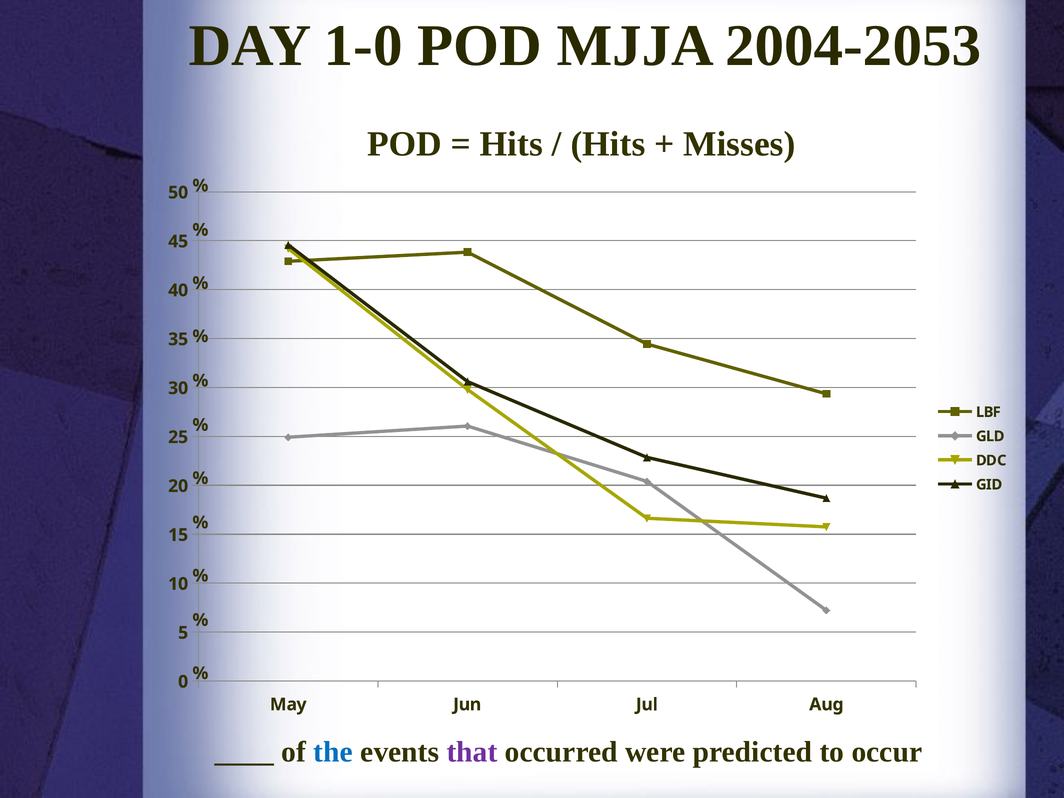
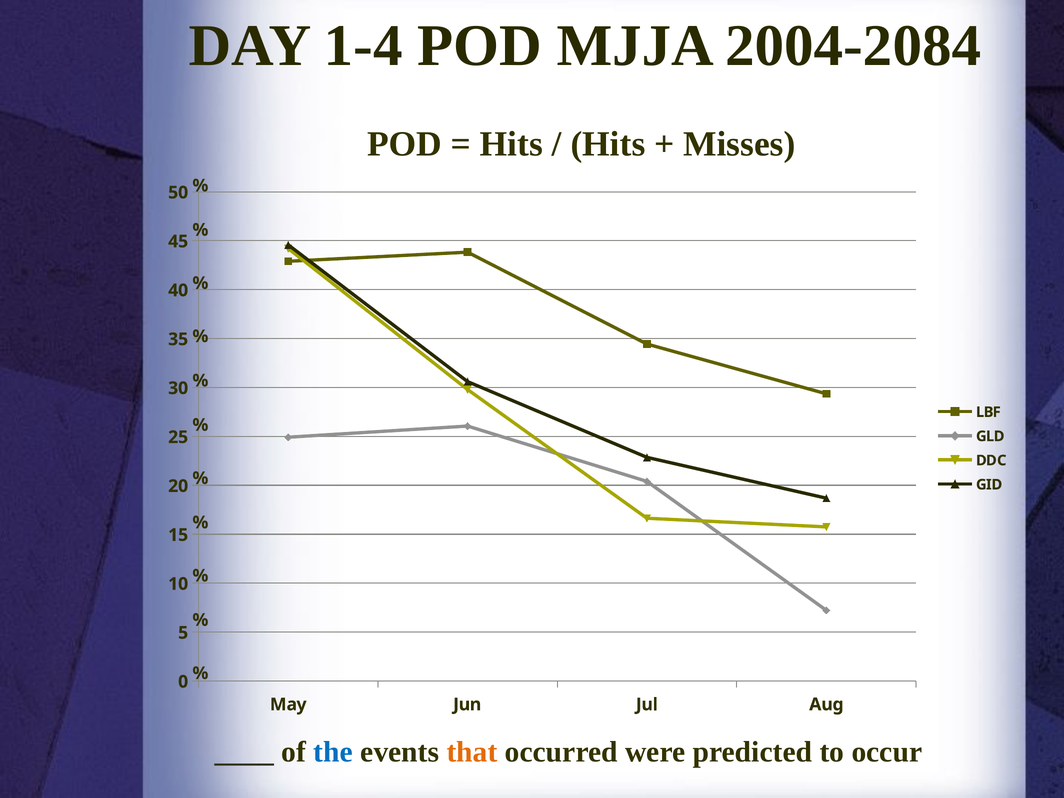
1-0: 1-0 -> 1-4
2004-2053: 2004-2053 -> 2004-2084
that colour: purple -> orange
